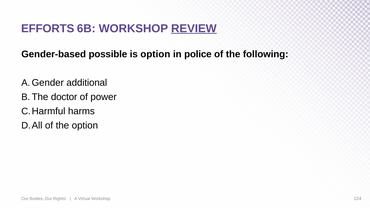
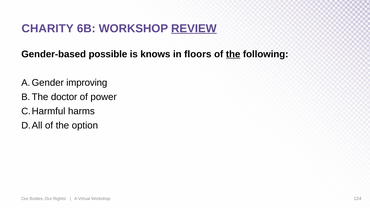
EFFORTS: EFFORTS -> CHARITY
is option: option -> knows
police: police -> floors
the at (233, 54) underline: none -> present
additional: additional -> improving
